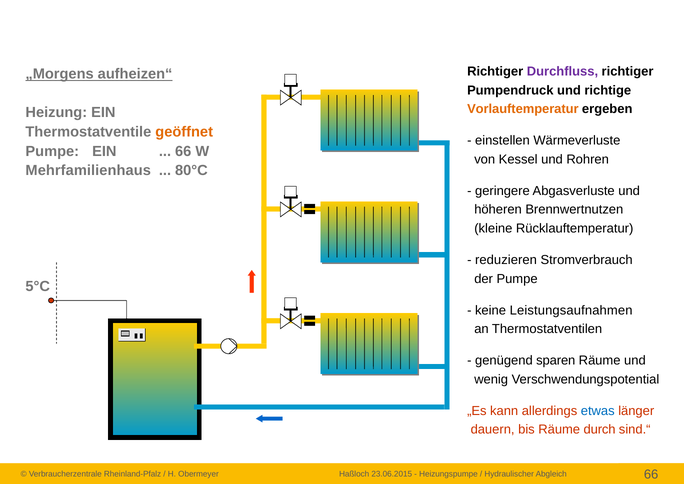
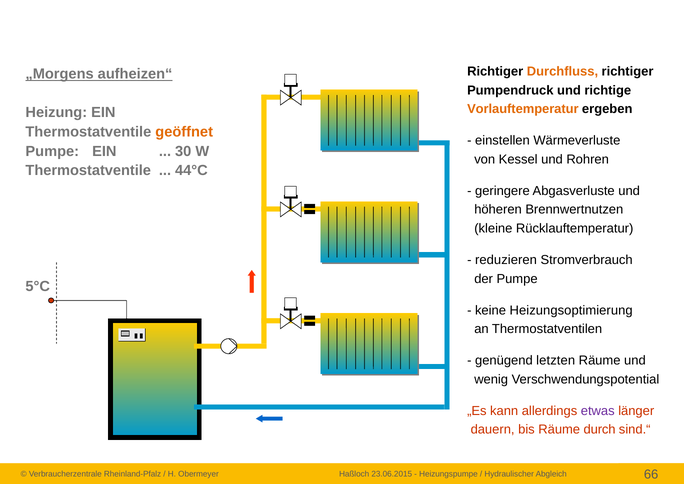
Durchfluss colour: purple -> orange
66 at (183, 151): 66 -> 30
Mehrfamilienhaus at (88, 170): Mehrfamilienhaus -> Thermostatventile
80°C: 80°C -> 44°C
Leistungsaufnahmen: Leistungsaufnahmen -> Heizungsoptimierung
sparen: sparen -> letzten
etwas colour: blue -> purple
